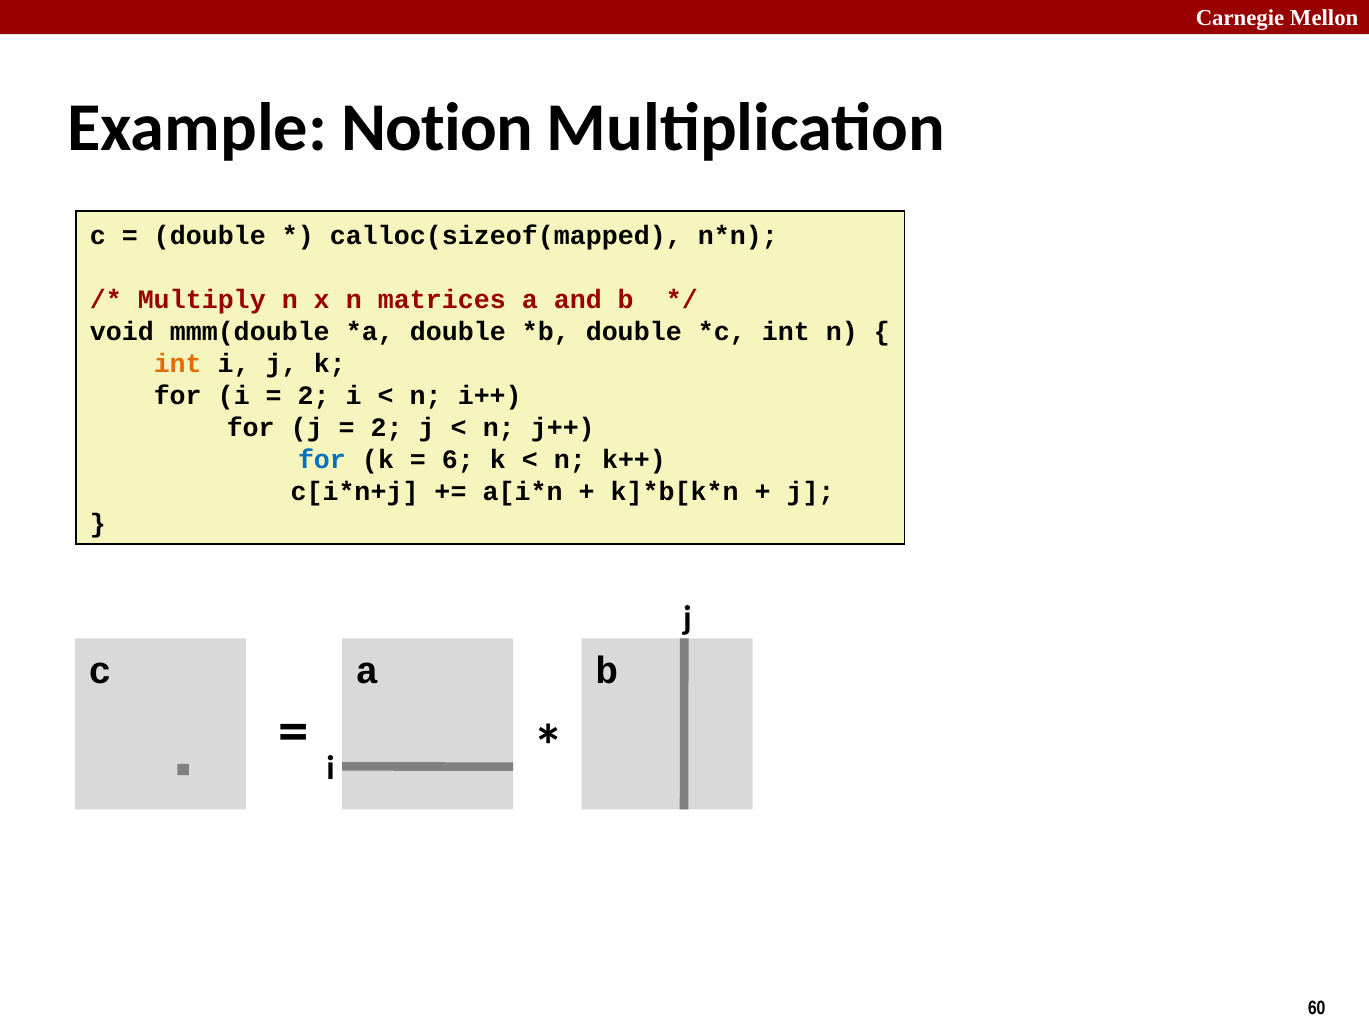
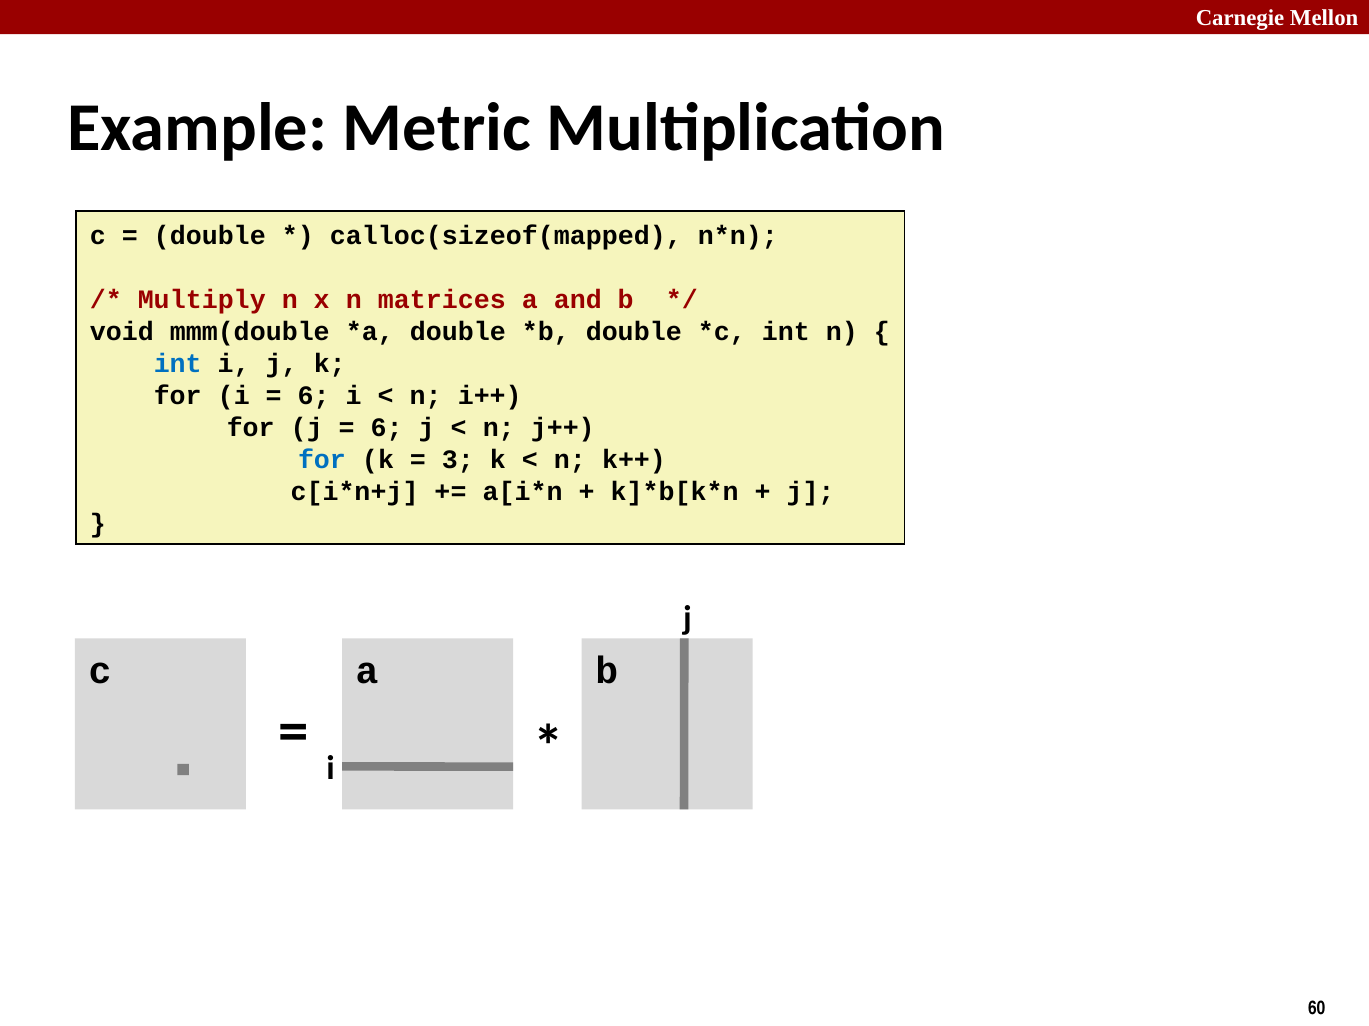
Notion: Notion -> Metric
int at (178, 364) colour: orange -> blue
2 at (314, 396): 2 -> 6
2 at (387, 428): 2 -> 6
6: 6 -> 3
